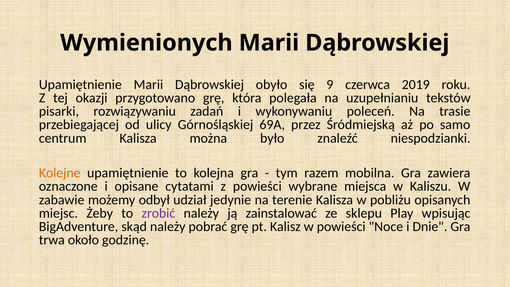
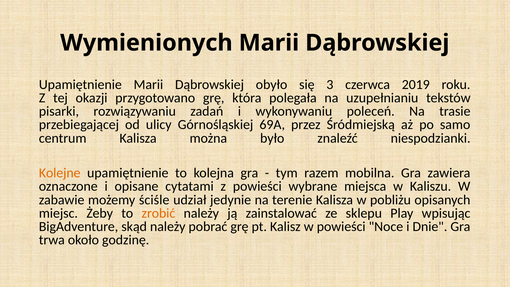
9: 9 -> 3
odbył: odbył -> ściśle
zrobić colour: purple -> orange
